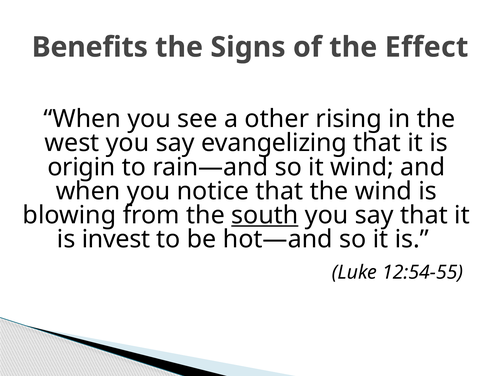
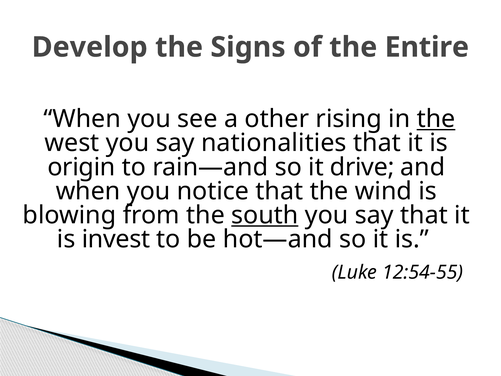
Benefits: Benefits -> Develop
Effect: Effect -> Entire
the at (436, 119) underline: none -> present
evangelizing: evangelizing -> nationalities
it wind: wind -> drive
